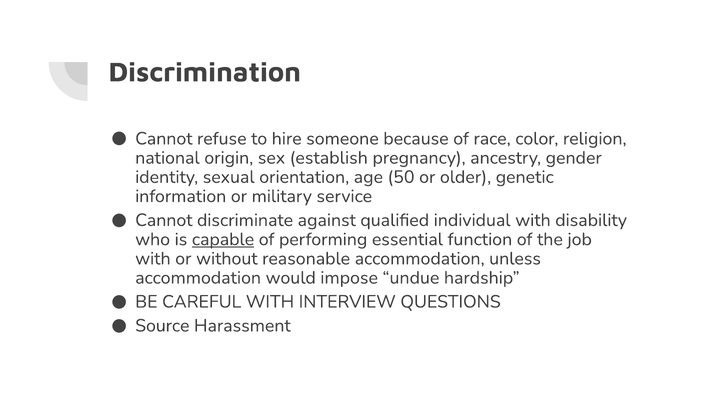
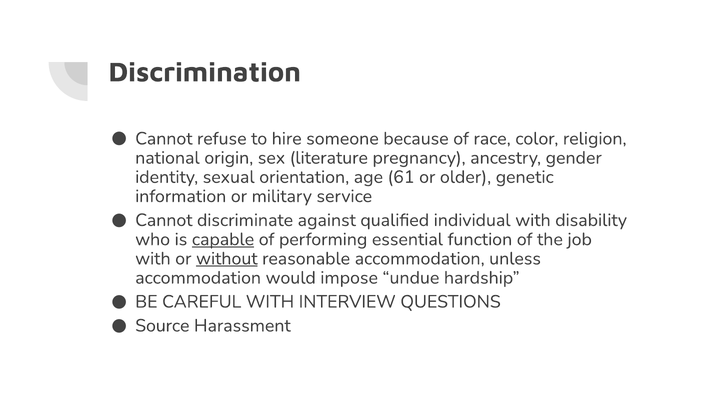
establish: establish -> literature
50: 50 -> 61
without underline: none -> present
